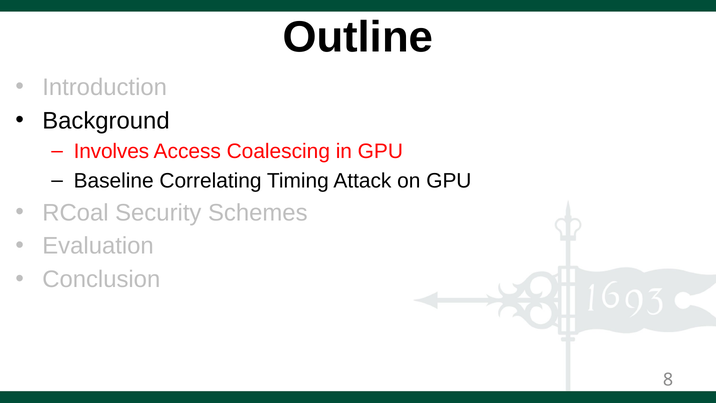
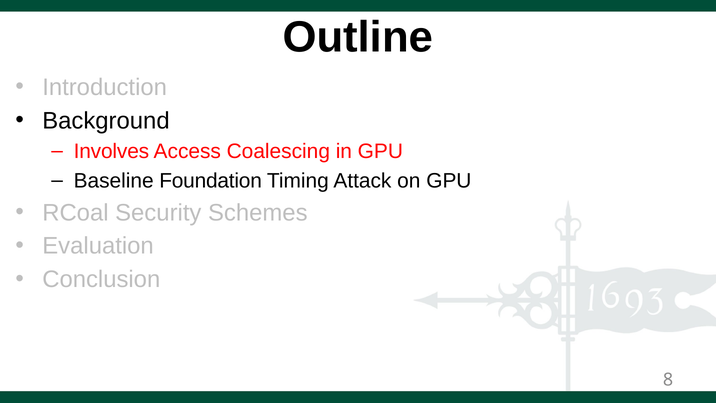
Correlating: Correlating -> Foundation
